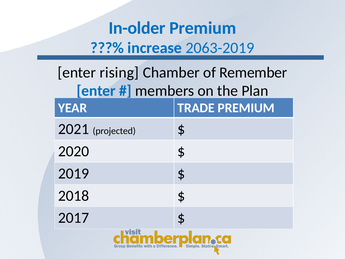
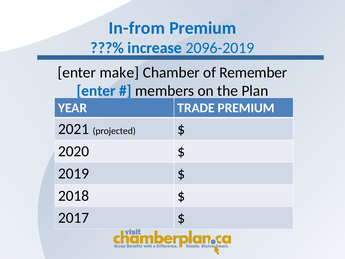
In-older: In-older -> In-from
2063-2019: 2063-2019 -> 2096-2019
rising: rising -> make
